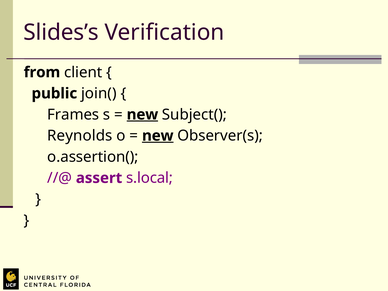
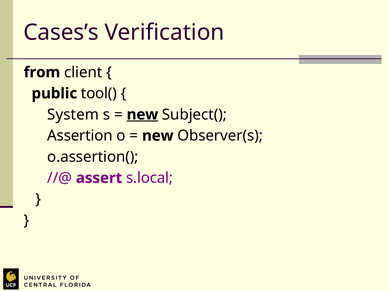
Slides’s: Slides’s -> Cases’s
join(: join( -> tool(
Frames: Frames -> System
Reynolds: Reynolds -> Assertion
new at (158, 136) underline: present -> none
